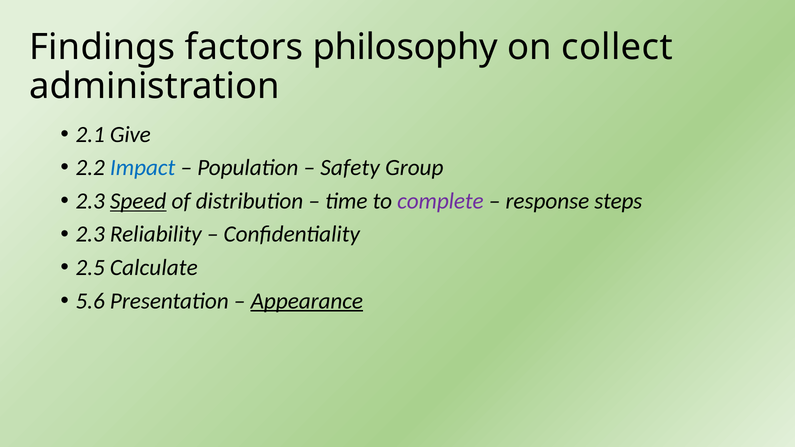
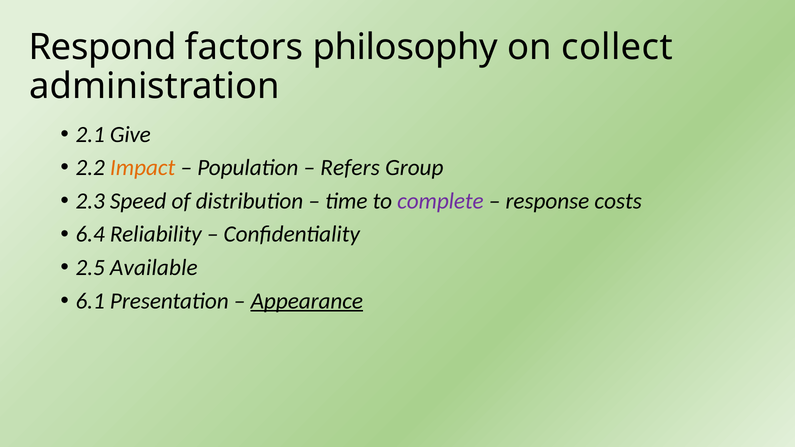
Findings: Findings -> Respond
Impact colour: blue -> orange
Safety: Safety -> Refers
Speed underline: present -> none
steps: steps -> costs
2.3 at (90, 234): 2.3 -> 6.4
Calculate: Calculate -> Available
5.6: 5.6 -> 6.1
